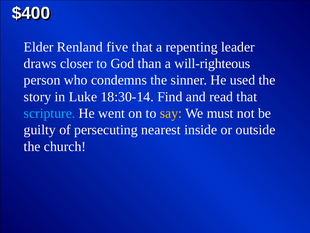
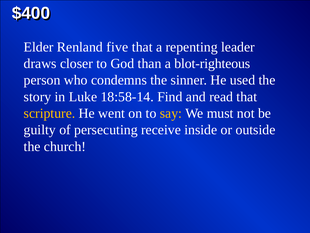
will-righteous: will-righteous -> blot-righteous
18:30-14: 18:30-14 -> 18:58-14
scripture colour: light blue -> yellow
nearest: nearest -> receive
